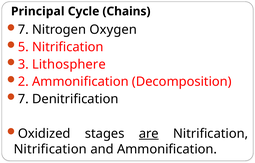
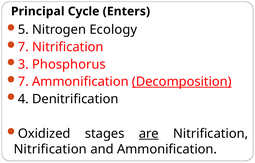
Chains: Chains -> Enters
7 at (23, 30): 7 -> 5
Oxygen: Oxygen -> Ecology
5 at (23, 47): 5 -> 7
Lithosphere: Lithosphere -> Phosphorus
2 at (23, 81): 2 -> 7
Decomposition underline: none -> present
7 at (23, 99): 7 -> 4
